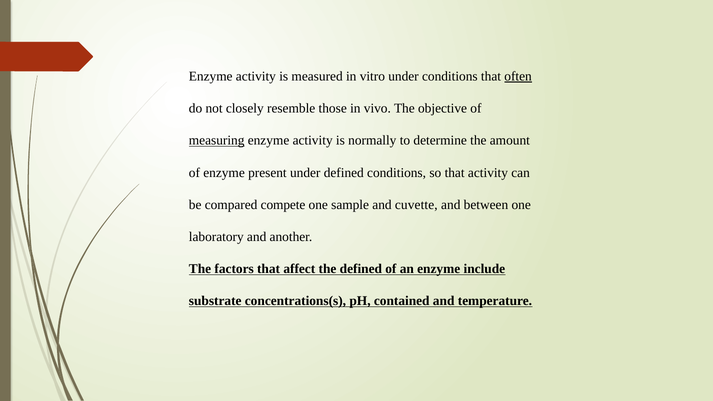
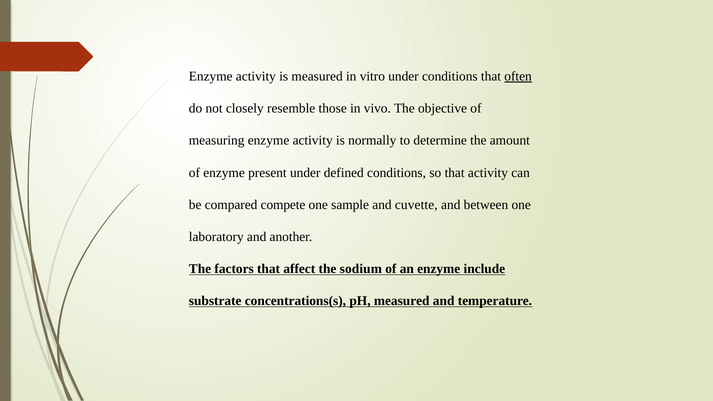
measuring underline: present -> none
the defined: defined -> sodium
pH contained: contained -> measured
